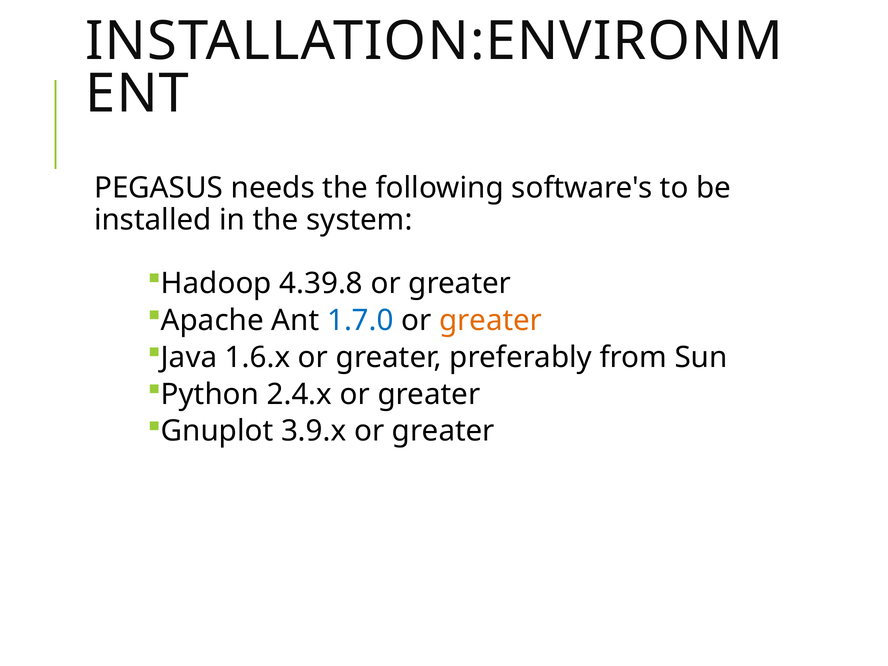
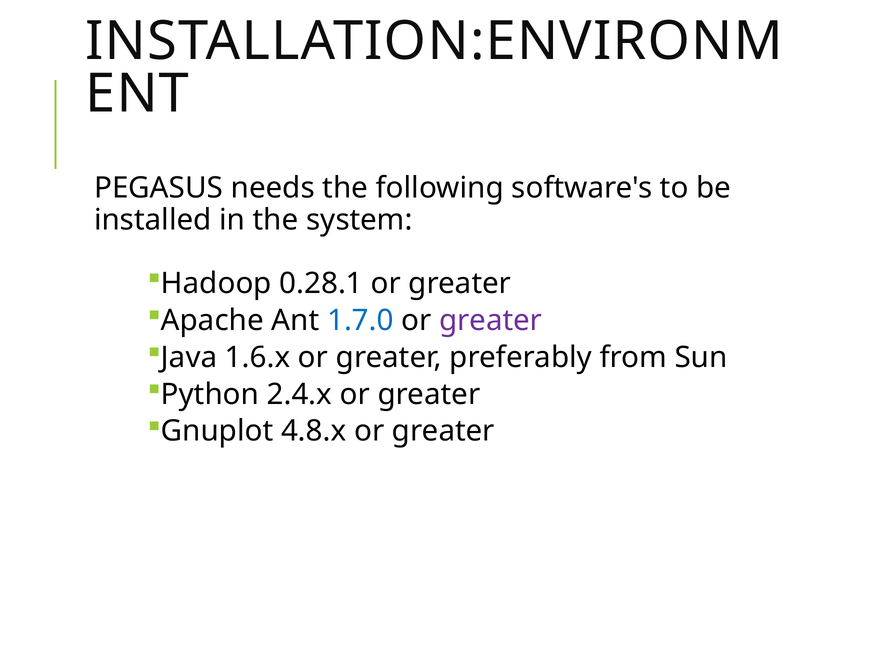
4.39.8: 4.39.8 -> 0.28.1
greater at (491, 320) colour: orange -> purple
3.9.x: 3.9.x -> 4.8.x
